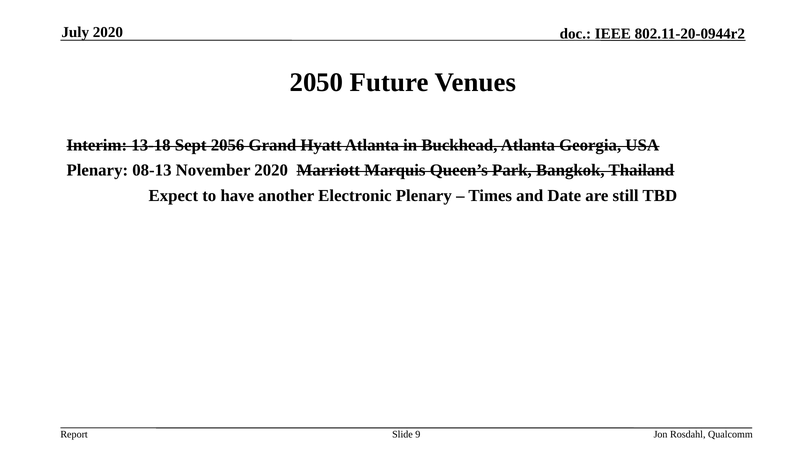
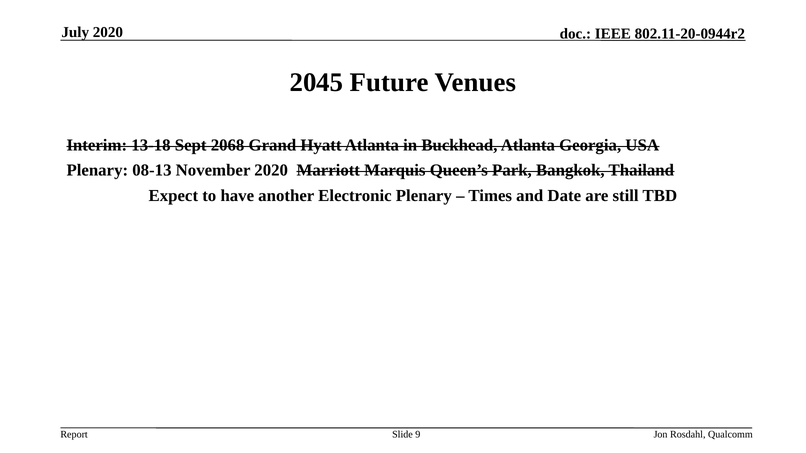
2050: 2050 -> 2045
2056: 2056 -> 2068
